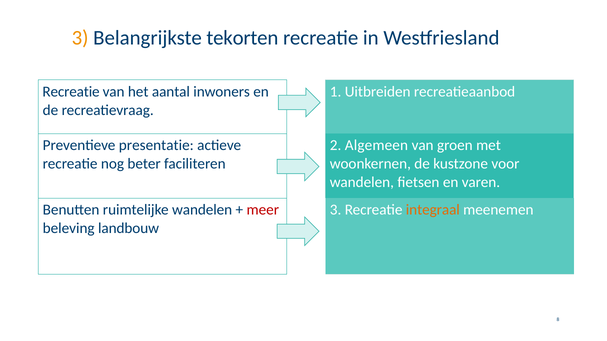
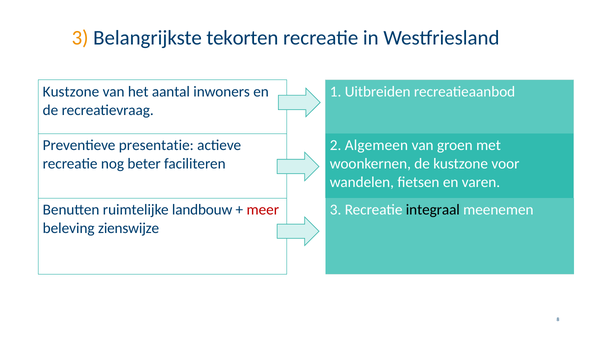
Recreatie at (71, 92): Recreatie -> Kustzone
ruimtelijke wandelen: wandelen -> landbouw
integraal colour: orange -> black
landbouw: landbouw -> zienswijze
